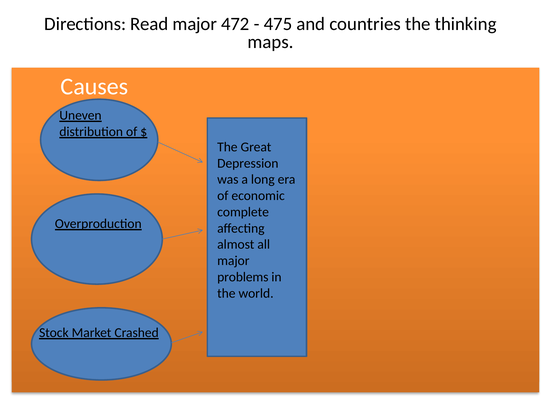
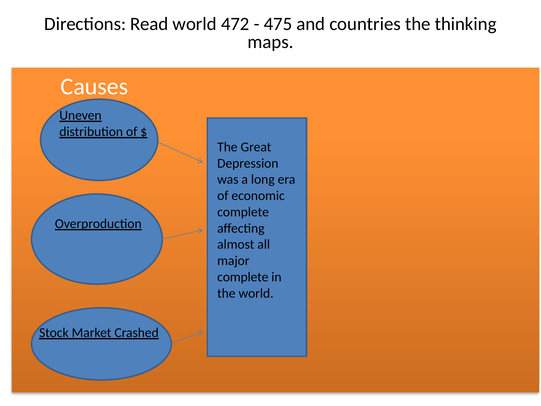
Read major: major -> world
problems at (243, 277): problems -> complete
